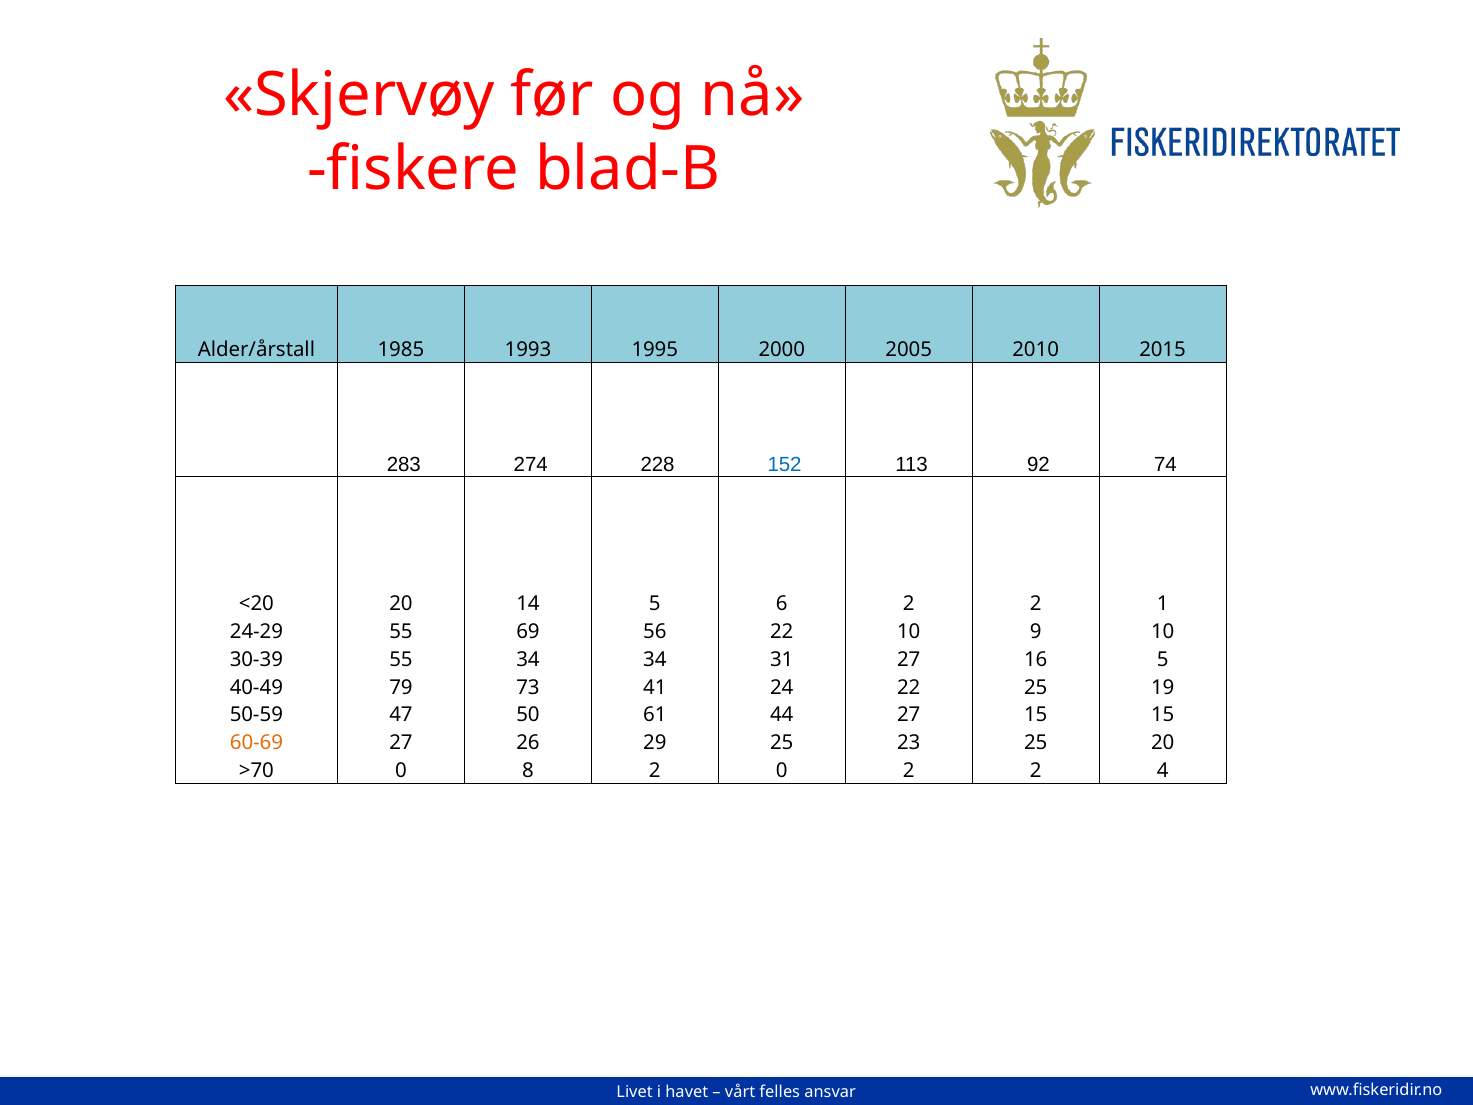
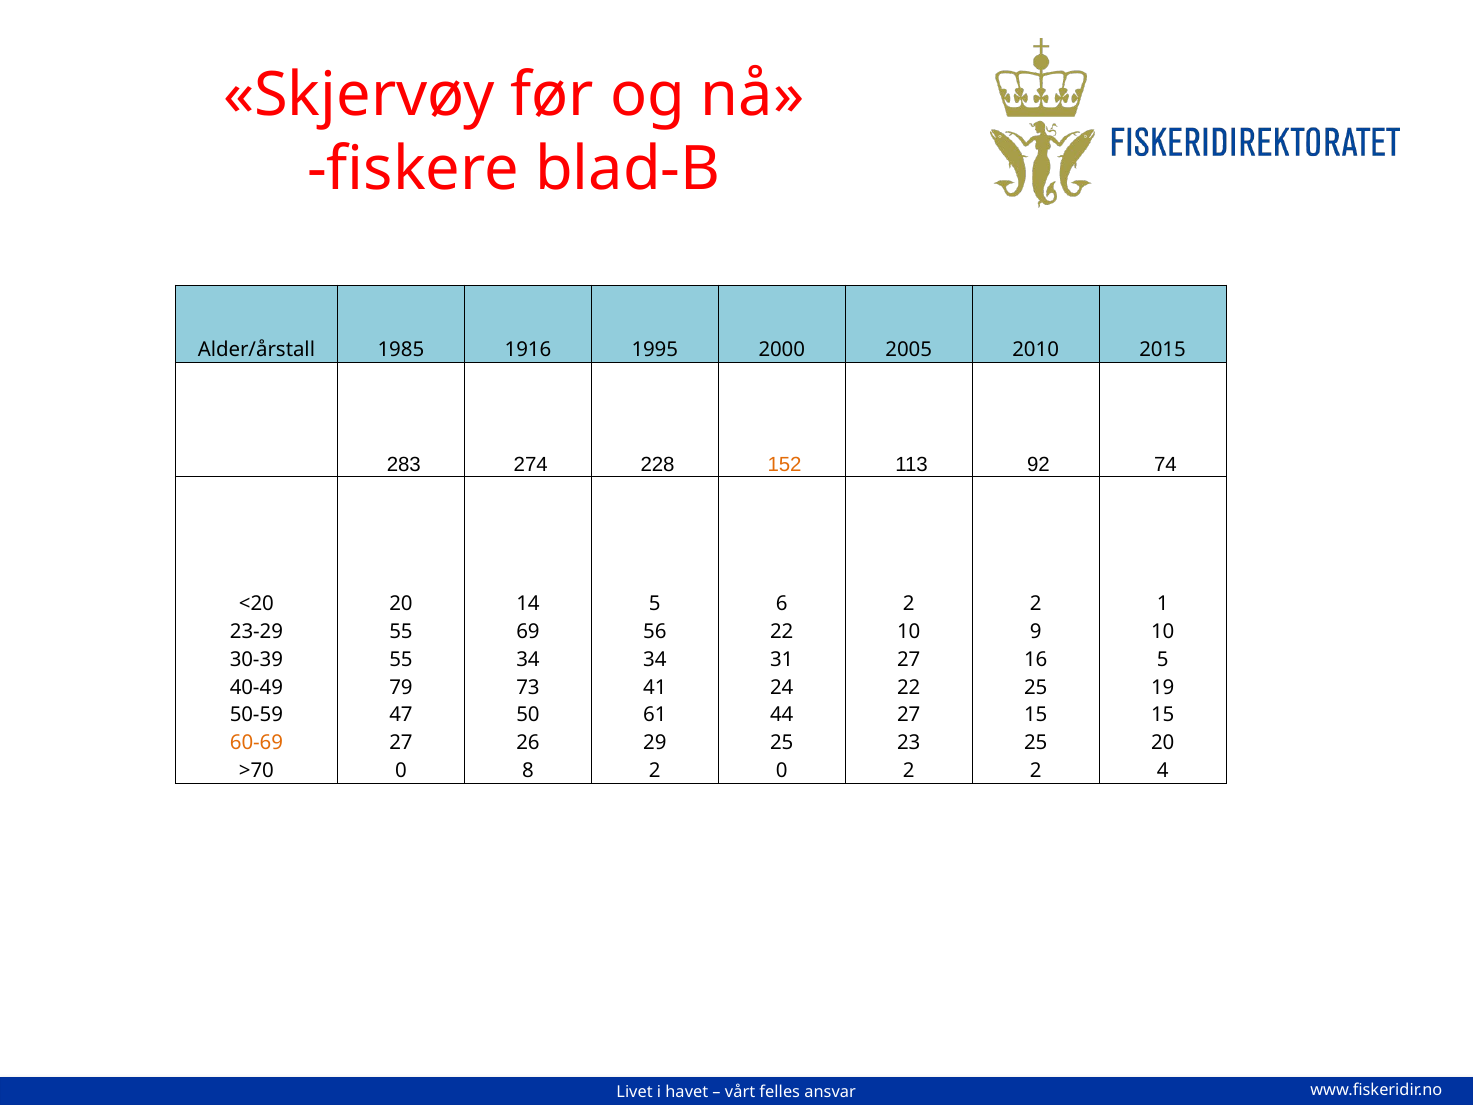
1993: 1993 -> 1916
152 colour: blue -> orange
24-29: 24-29 -> 23-29
